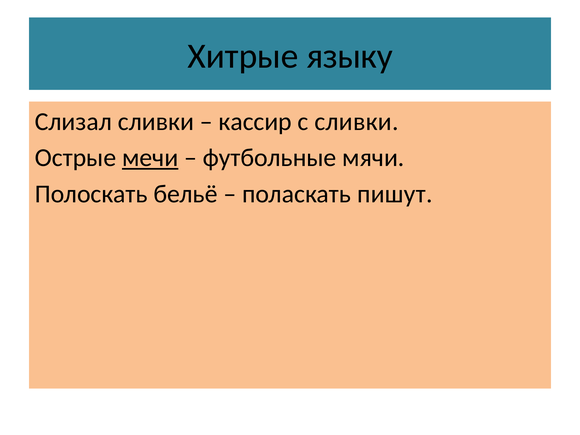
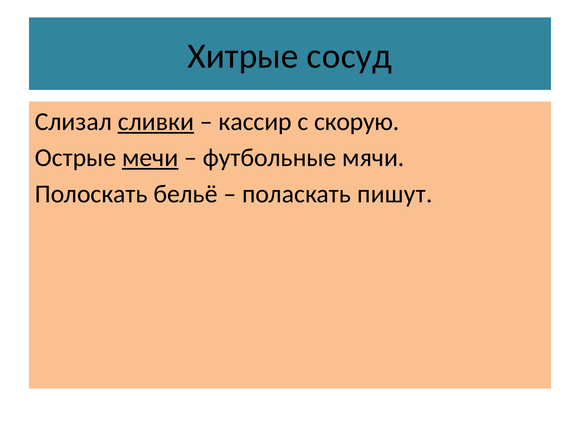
языку: языку -> сосуд
сливки at (156, 122) underline: none -> present
с сливки: сливки -> скорую
